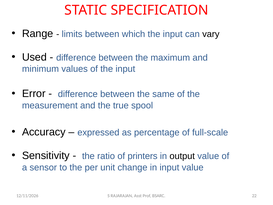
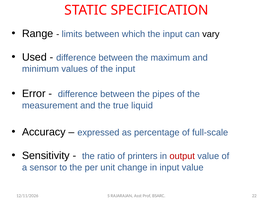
same: same -> pipes
spool: spool -> liquid
output colour: black -> red
